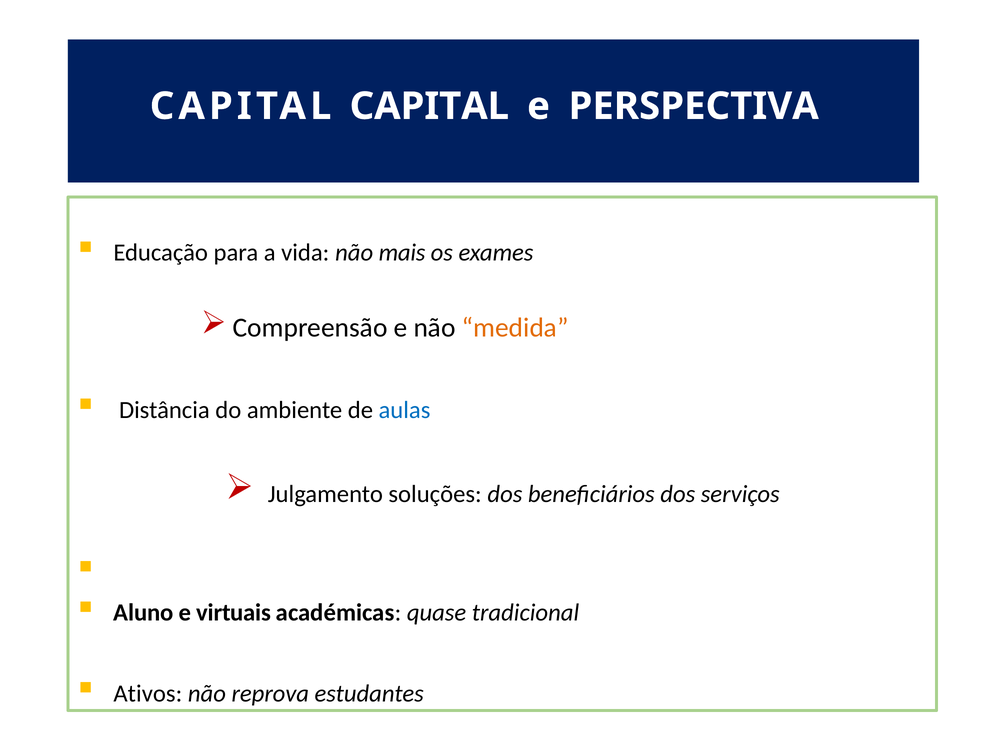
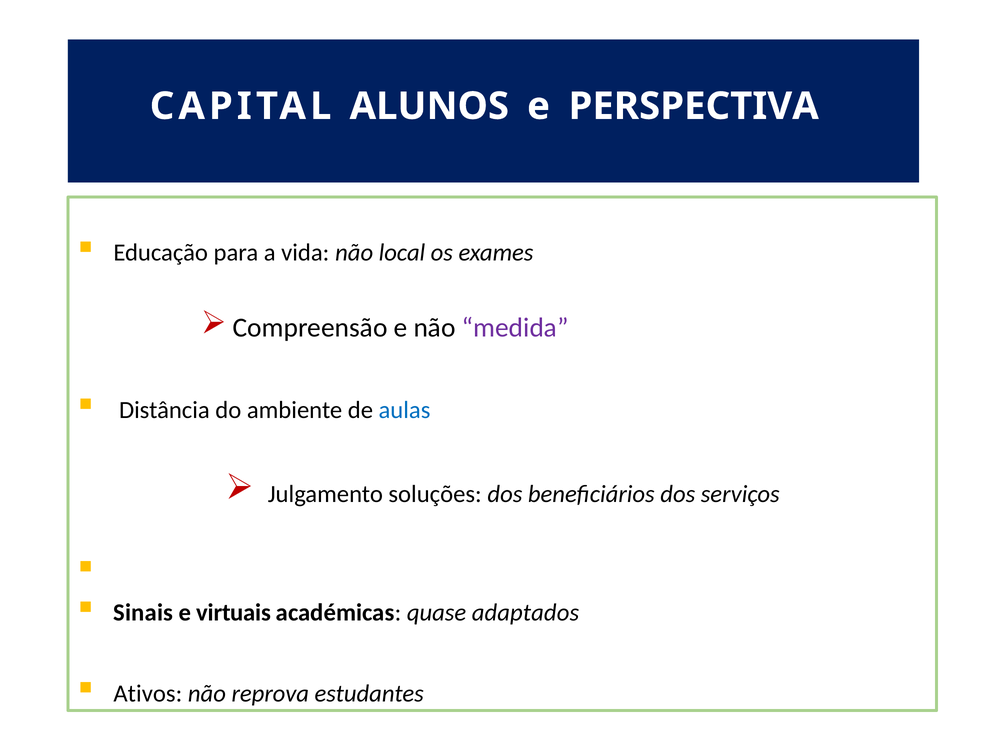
CAPITAL CAPITAL: CAPITAL -> ALUNOS
mais: mais -> local
medida colour: orange -> purple
Aluno: Aluno -> Sinais
tradicional: tradicional -> adaptados
